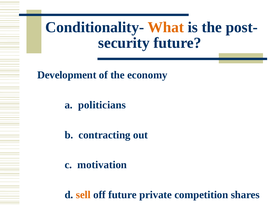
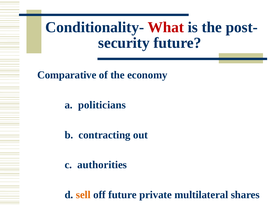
What colour: orange -> red
Development: Development -> Comparative
motivation: motivation -> authorities
competition: competition -> multilateral
